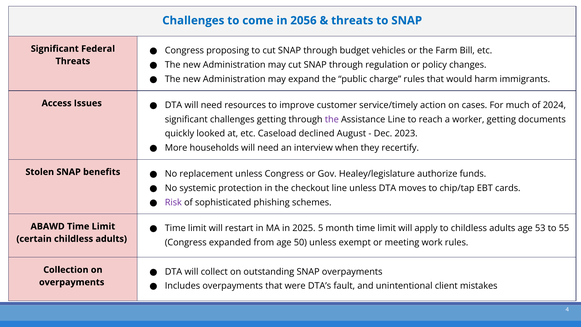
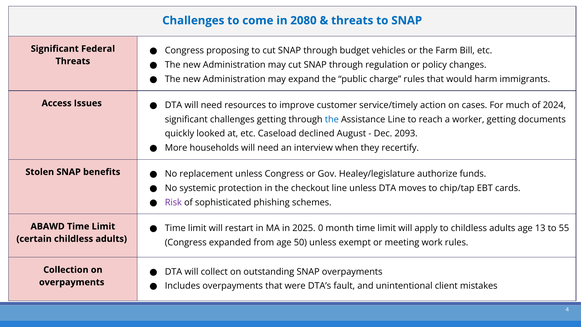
2056: 2056 -> 2080
the at (332, 119) colour: purple -> blue
2023: 2023 -> 2093
5: 5 -> 0
53: 53 -> 13
